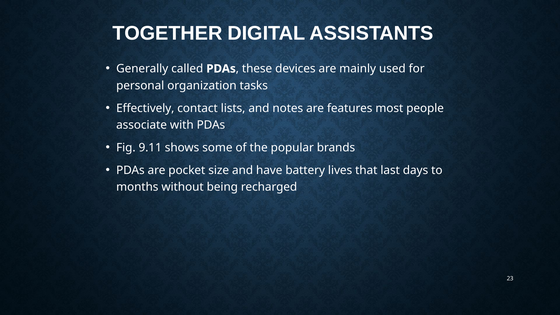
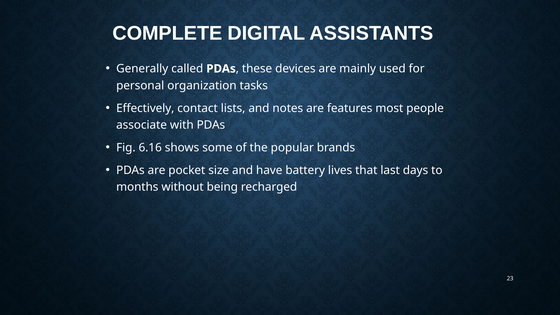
TOGETHER: TOGETHER -> COMPLETE
9.11: 9.11 -> 6.16
